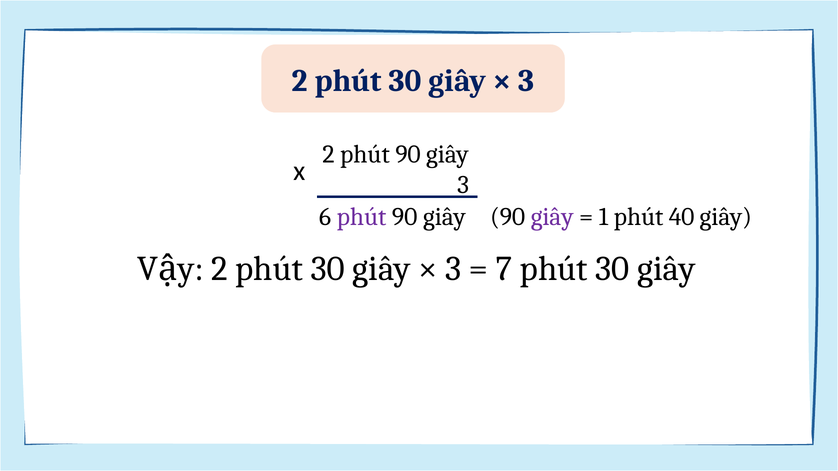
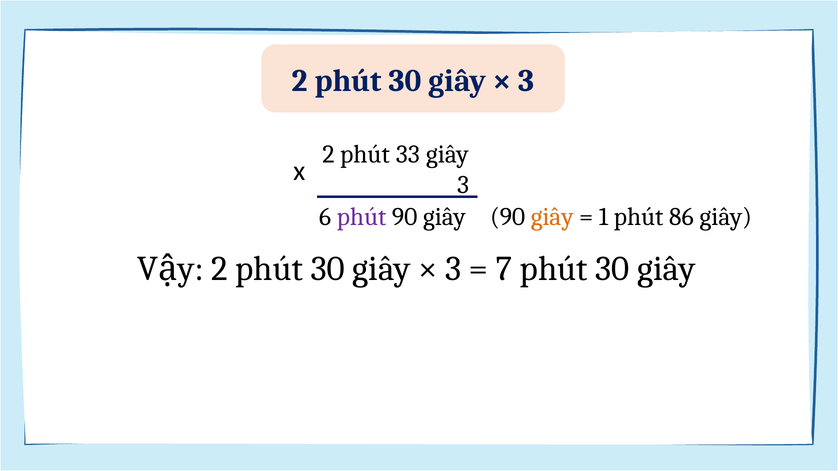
2 phút 90: 90 -> 33
giây at (552, 217) colour: purple -> orange
40: 40 -> 86
